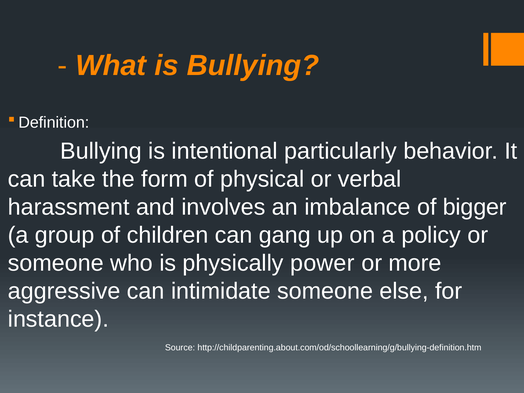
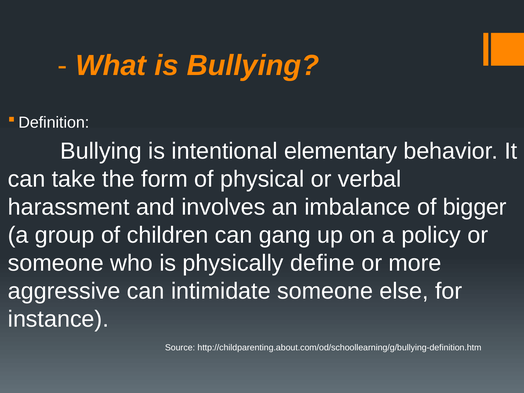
particularly: particularly -> elementary
power: power -> define
